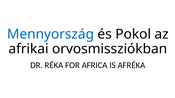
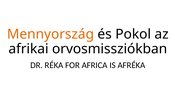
Mennyország colour: blue -> orange
